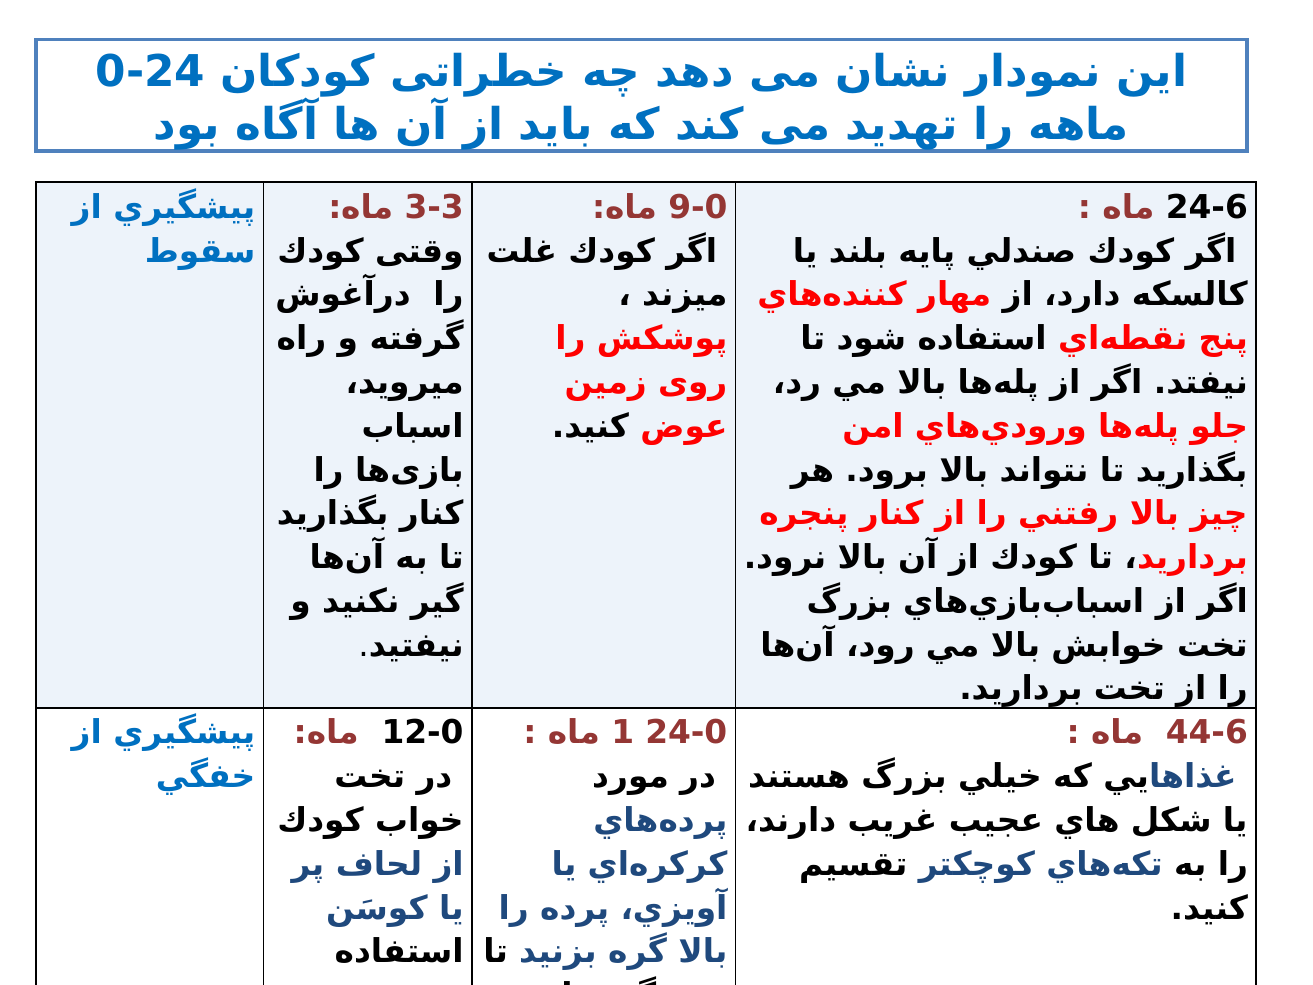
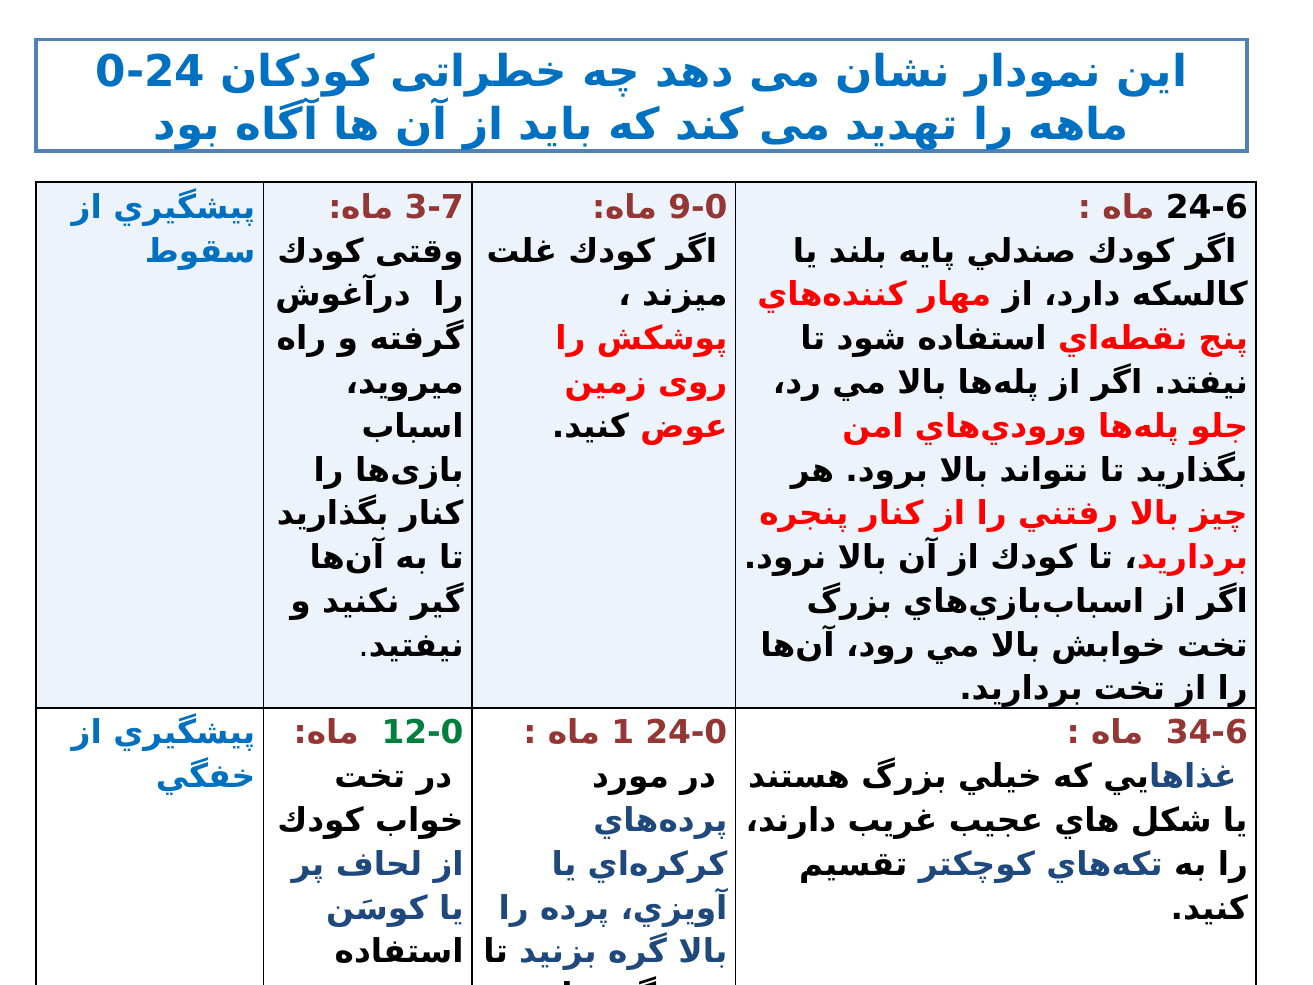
3-3: 3-3 -> 3-7
12-0 colour: black -> green
44-6: 44-6 -> 34-6
